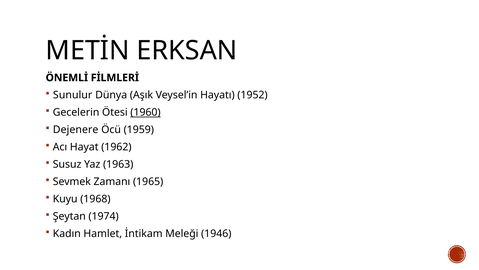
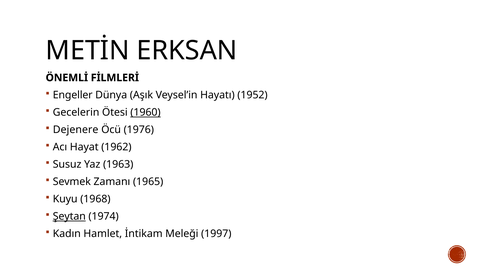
Sunulur: Sunulur -> Engeller
1959: 1959 -> 1976
Şeytan underline: none -> present
1946: 1946 -> 1997
